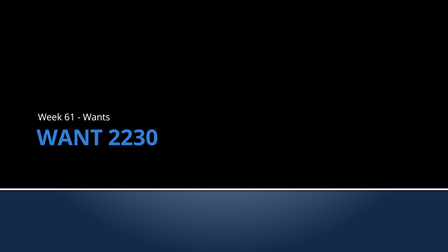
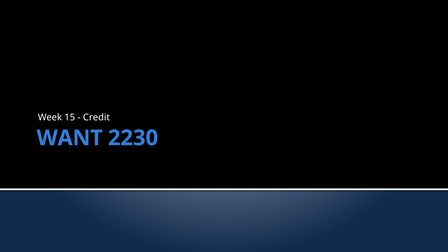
61: 61 -> 15
Wants: Wants -> Credit
